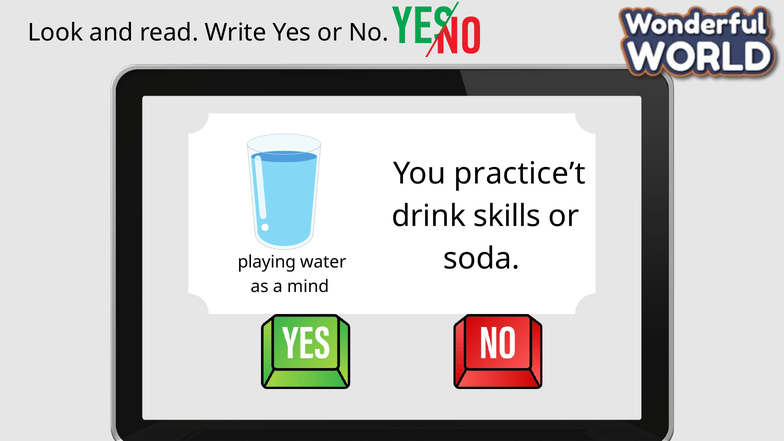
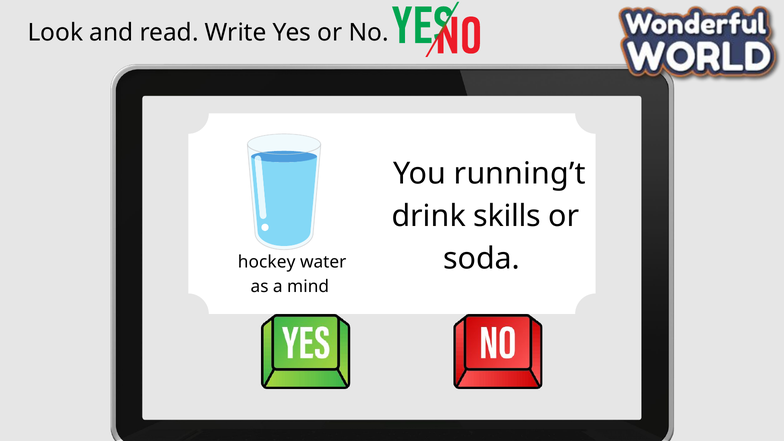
practice’t: practice’t -> running’t
playing: playing -> hockey
